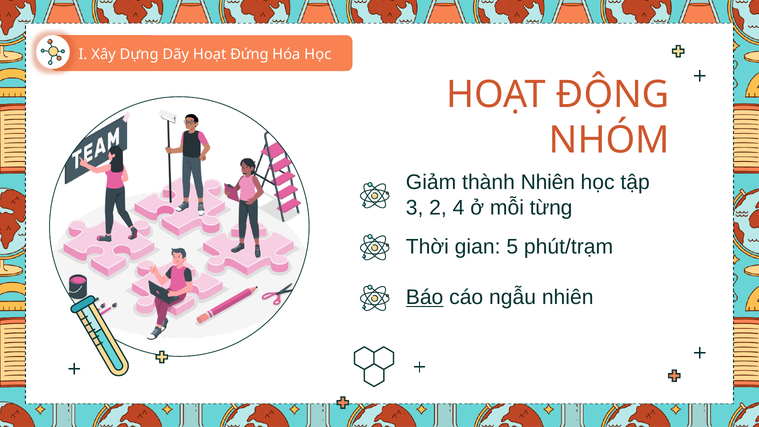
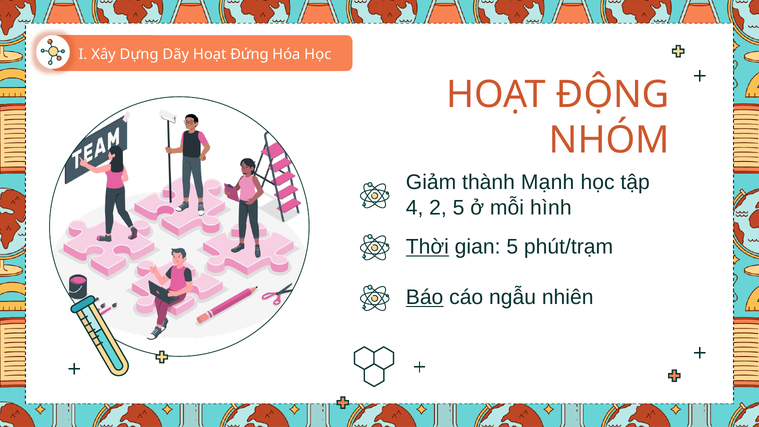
thành Nhiên: Nhiên -> Mạnh
3: 3 -> 4
2 4: 4 -> 5
từng: từng -> hình
Thời underline: none -> present
